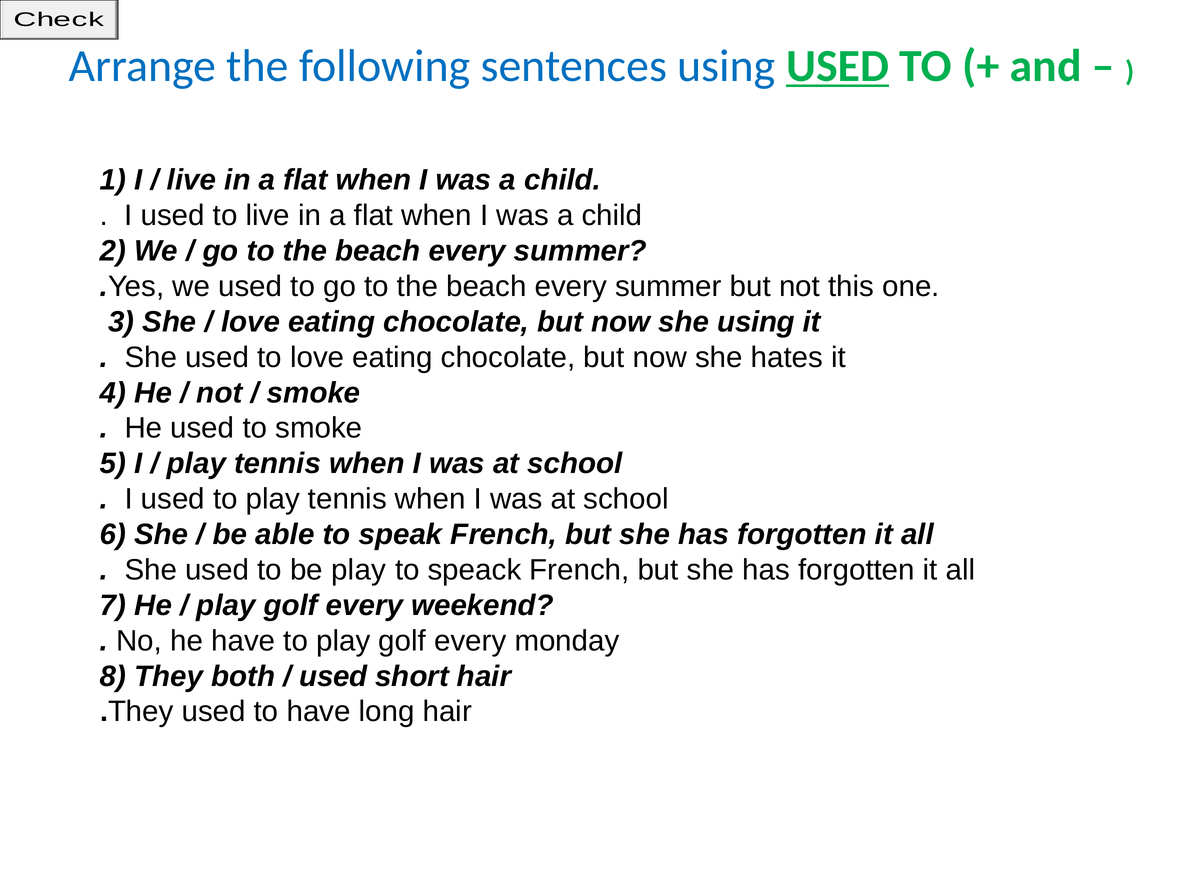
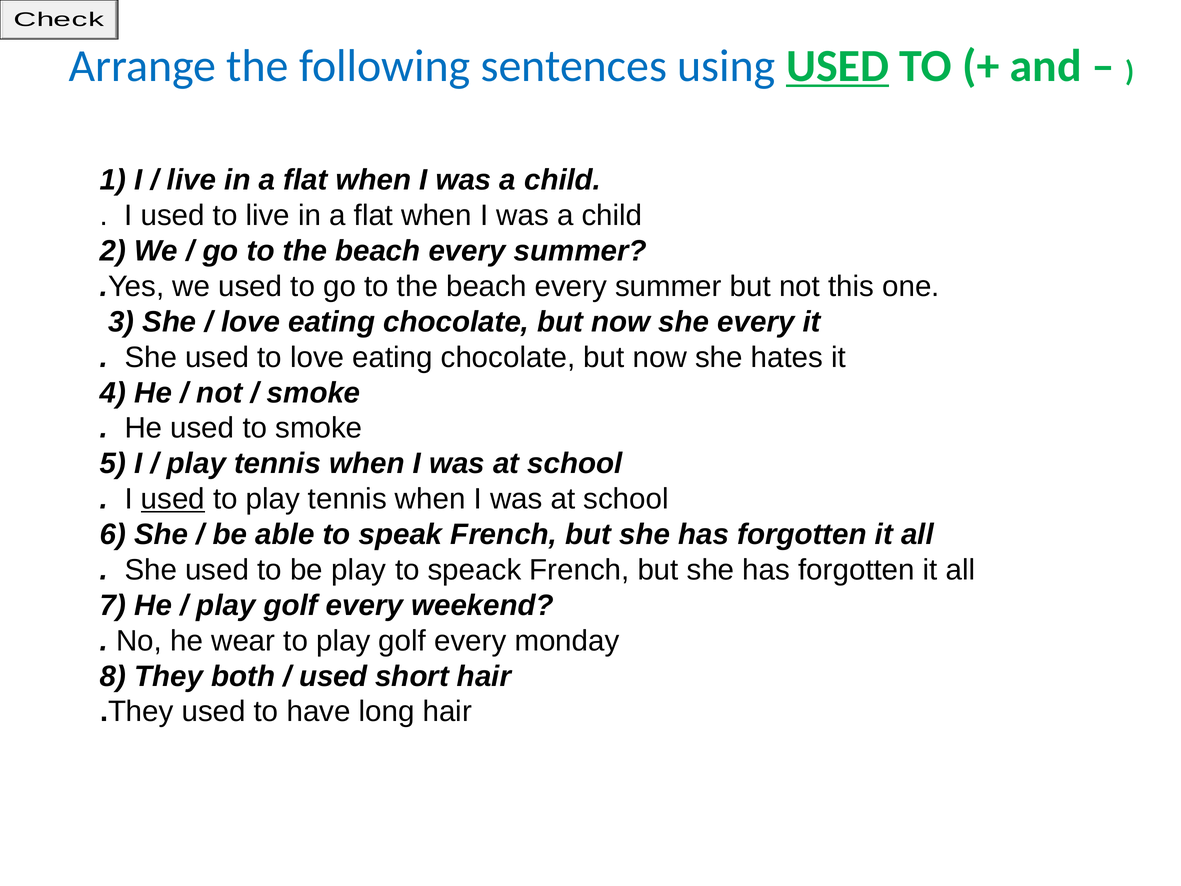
she using: using -> every
used at (173, 499) underline: none -> present
he have: have -> wear
